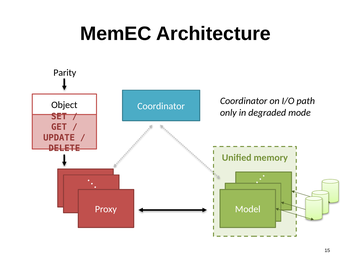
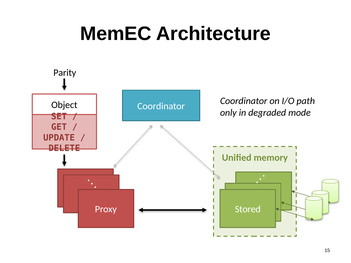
Model: Model -> Stored
